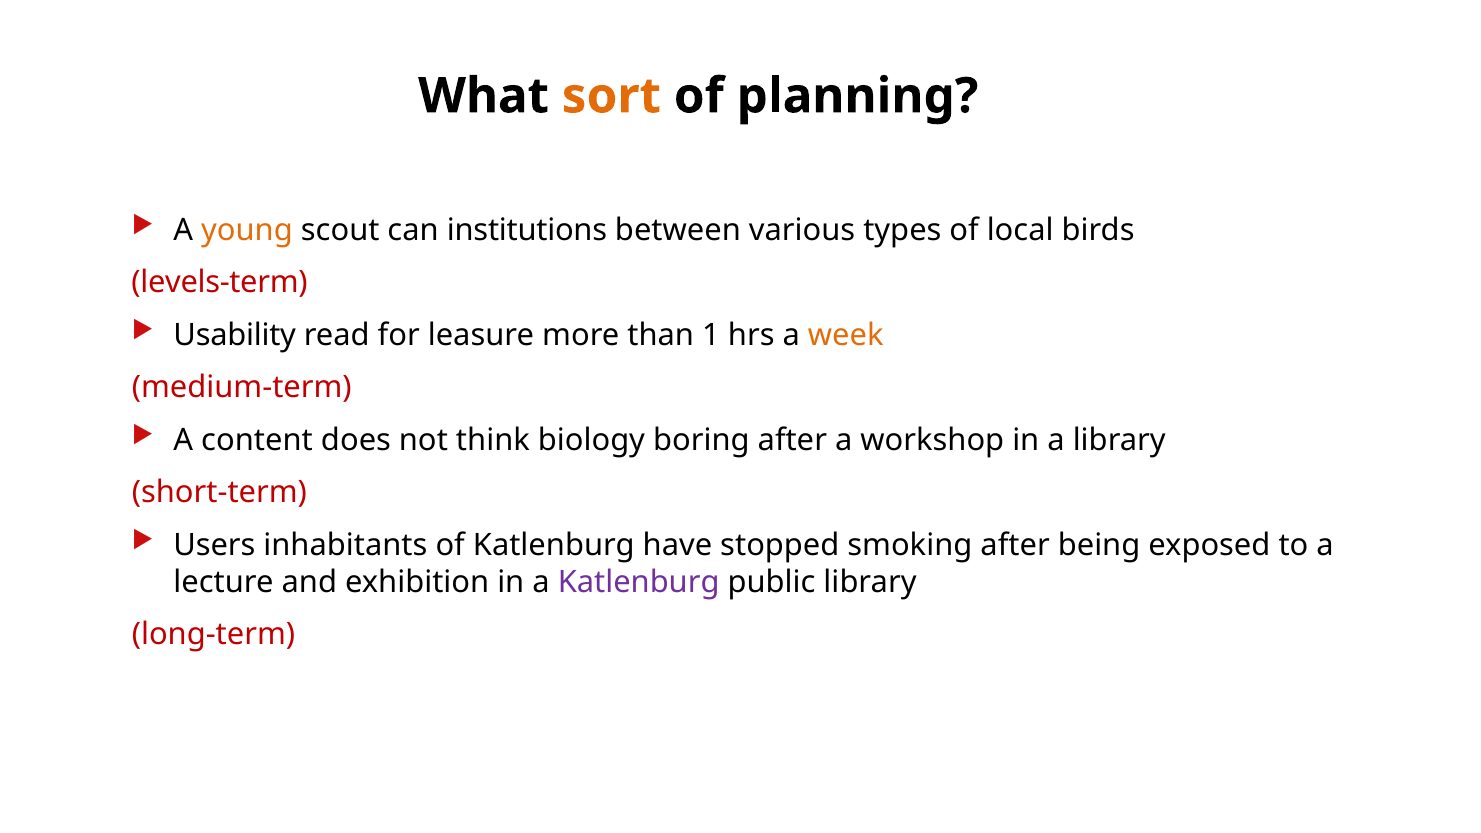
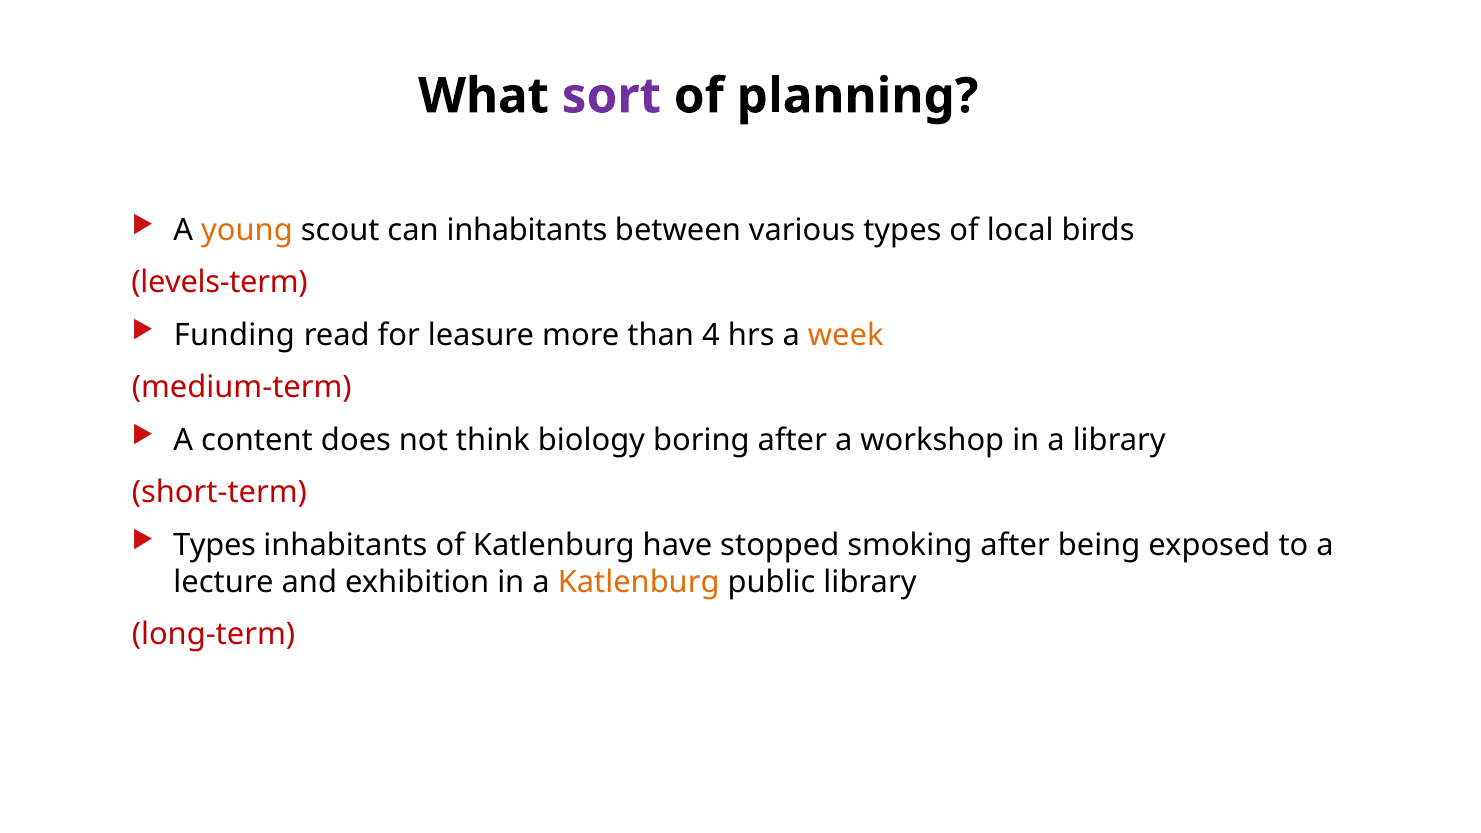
sort colour: orange -> purple
can institutions: institutions -> inhabitants
Usability: Usability -> Funding
1: 1 -> 4
Users at (214, 545): Users -> Types
Katlenburg at (639, 582) colour: purple -> orange
